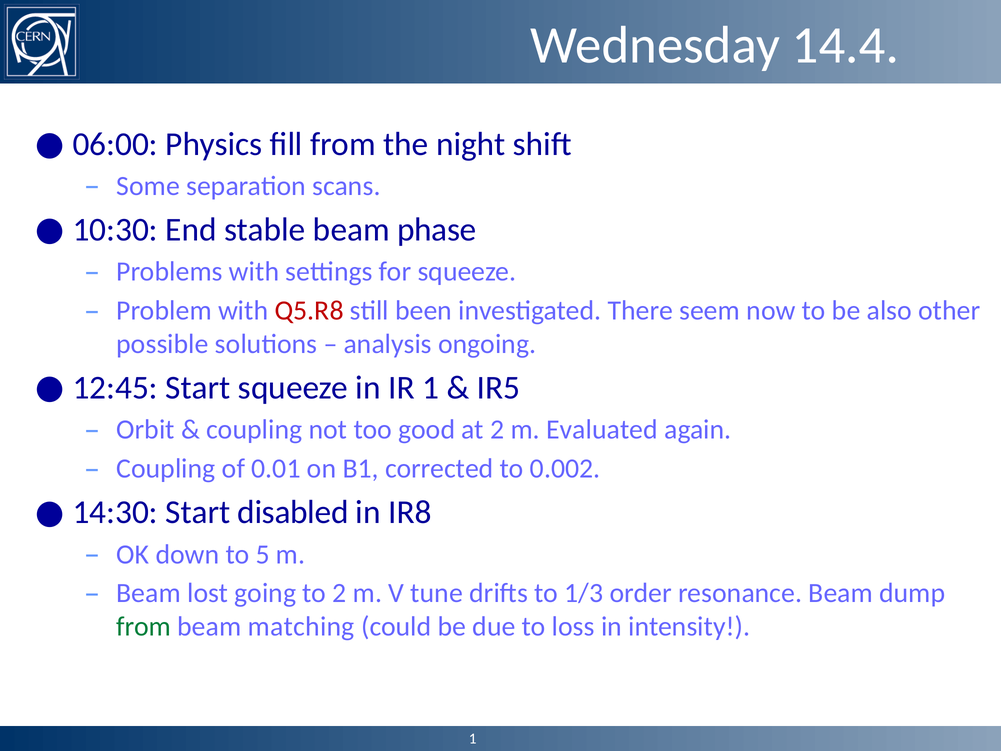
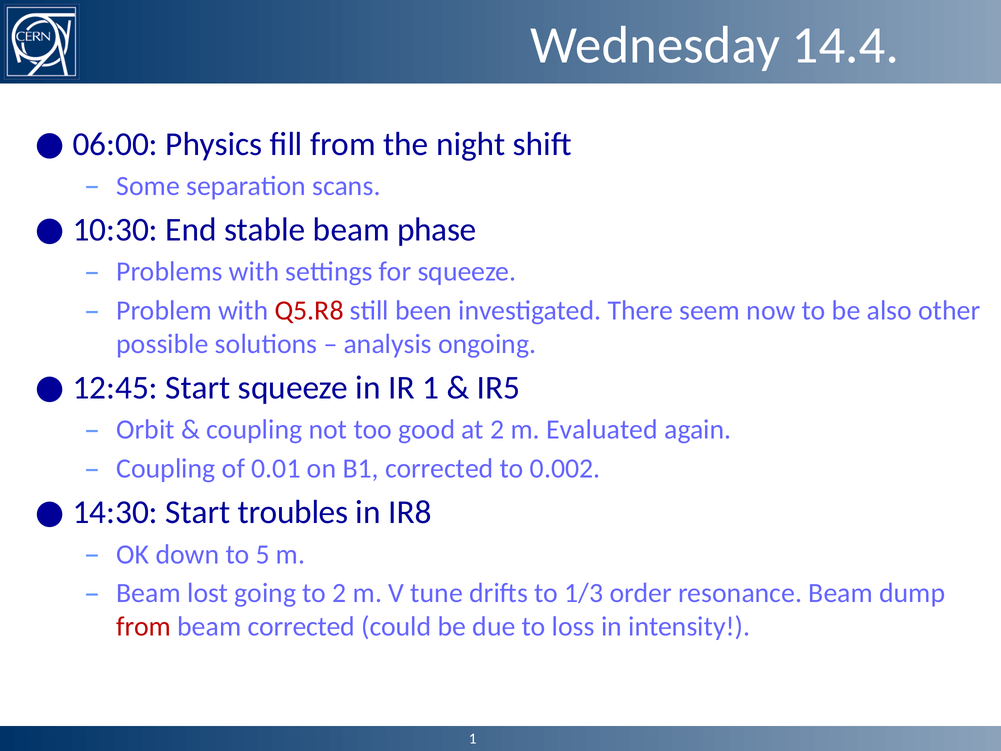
disabled: disabled -> troubles
from at (144, 626) colour: green -> red
beam matching: matching -> corrected
